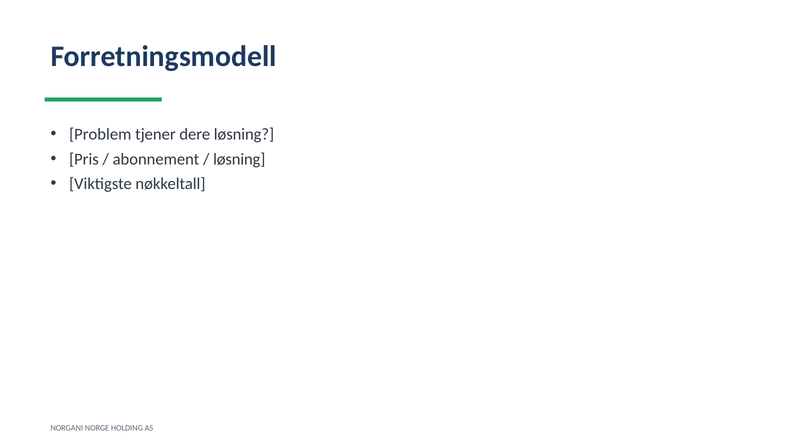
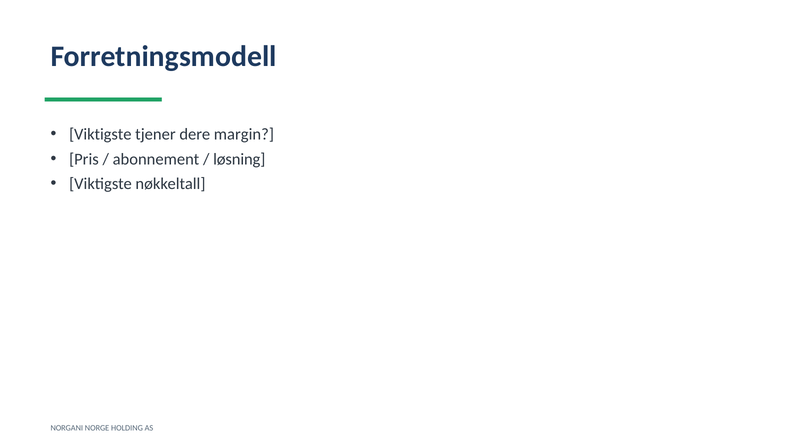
Problem at (100, 134): Problem -> Viktigste
dere løsning: løsning -> margin
